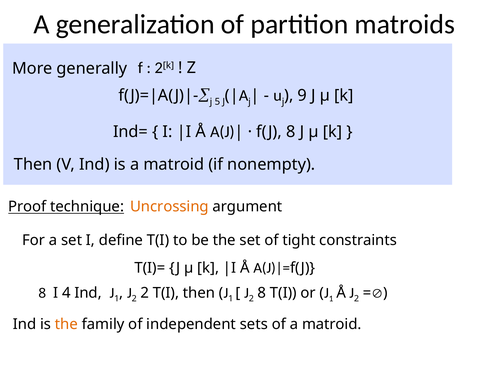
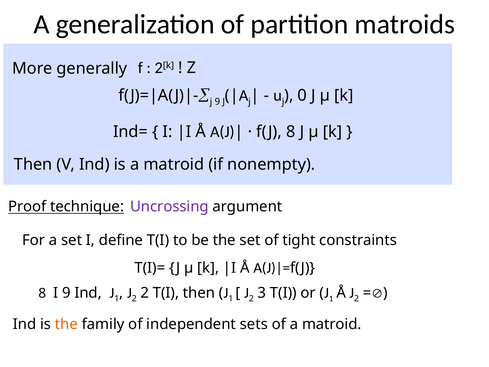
j 5: 5 -> 9
9: 9 -> 0
Uncrossing colour: orange -> purple
I 4: 4 -> 9
2 8: 8 -> 3
